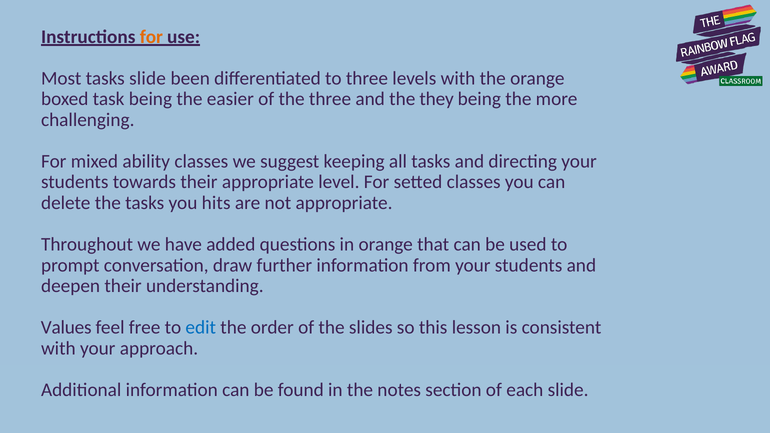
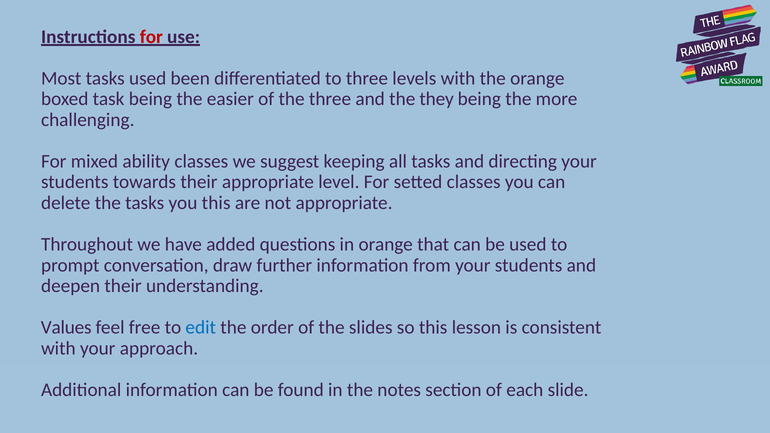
for at (151, 37) colour: orange -> red
tasks slide: slide -> used
you hits: hits -> this
